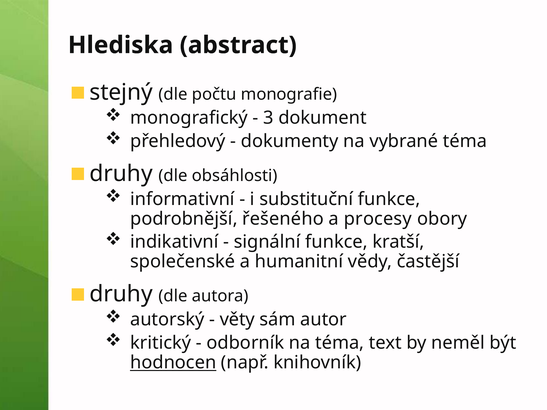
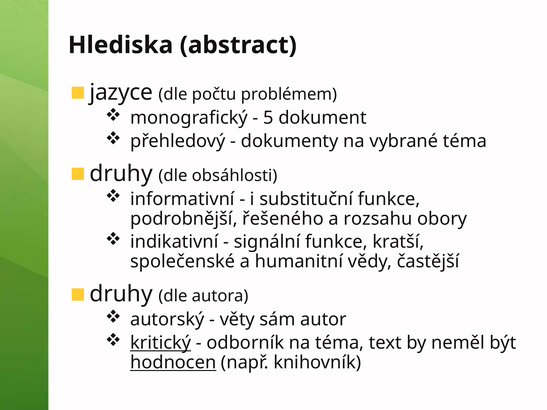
stejný: stejný -> jazyce
monografie: monografie -> problémem
3: 3 -> 5
procesy: procesy -> rozsahu
kritický underline: none -> present
